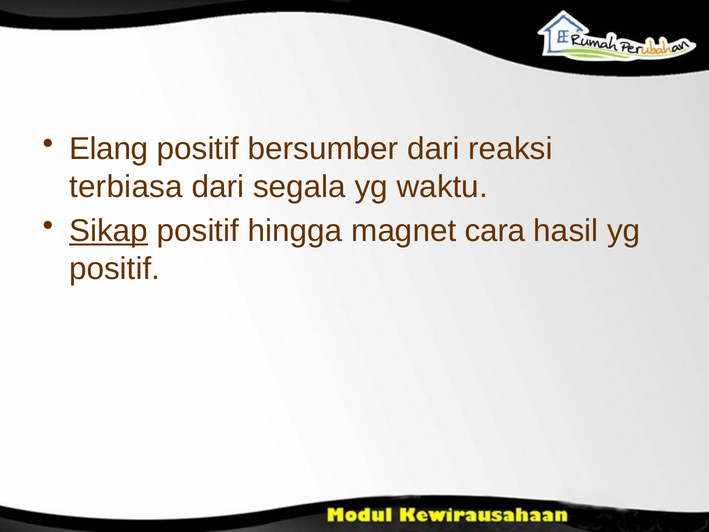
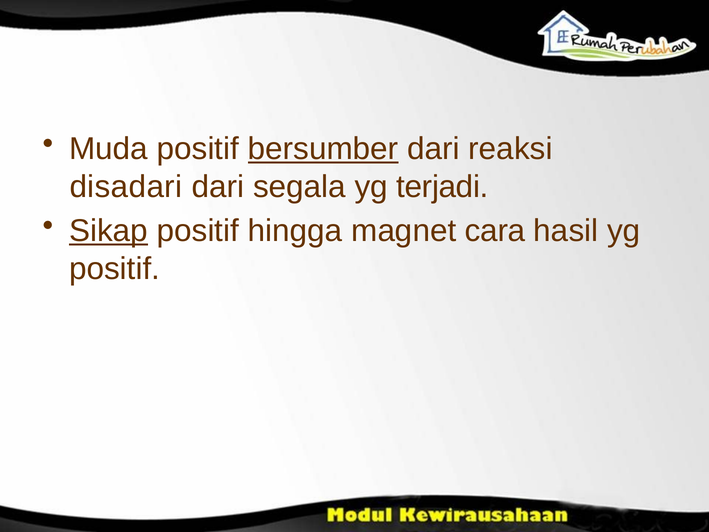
Elang: Elang -> Muda
bersumber underline: none -> present
terbiasa: terbiasa -> disadari
waktu: waktu -> terjadi
